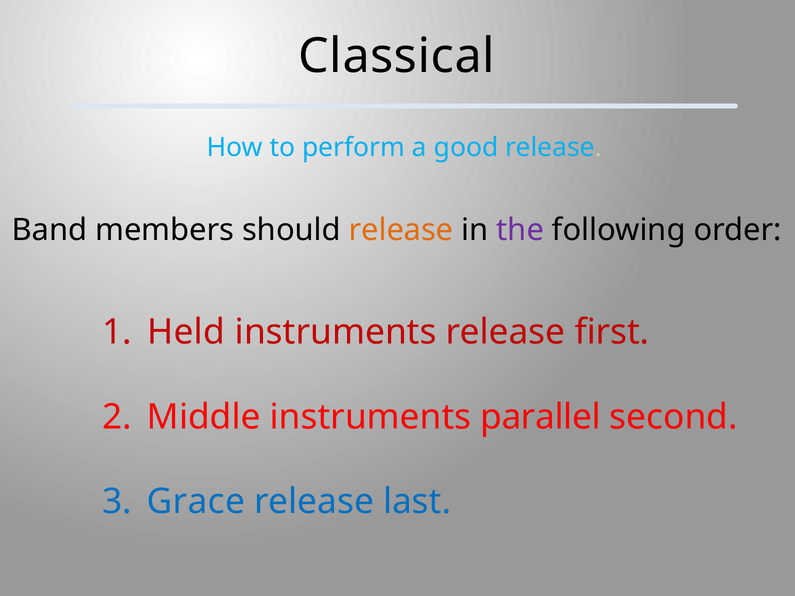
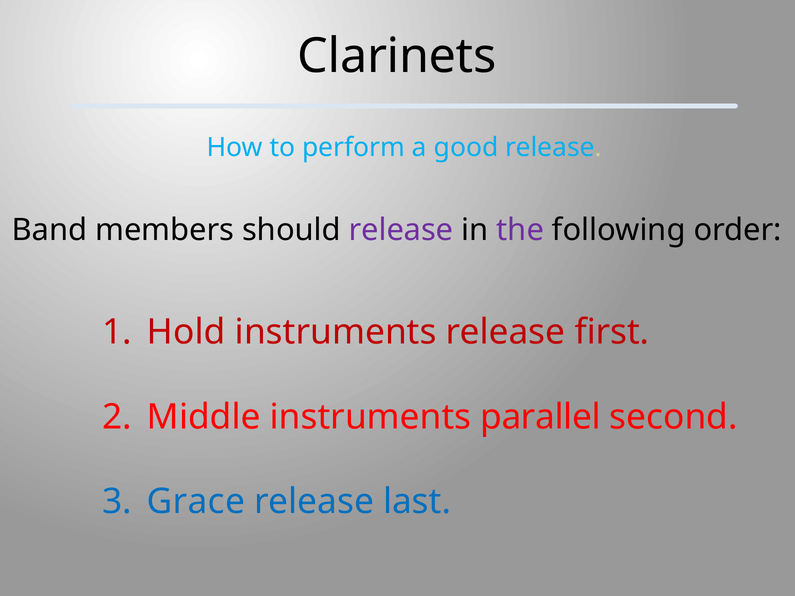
Classical: Classical -> Clarinets
release at (401, 230) colour: orange -> purple
Held: Held -> Hold
